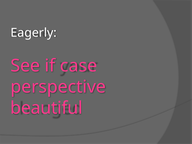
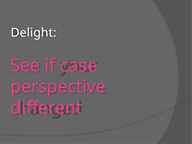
Eagerly: Eagerly -> Delight
beautiful: beautiful -> different
